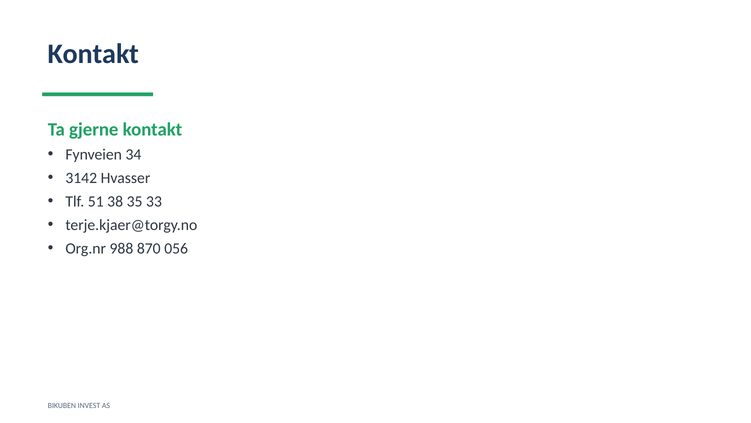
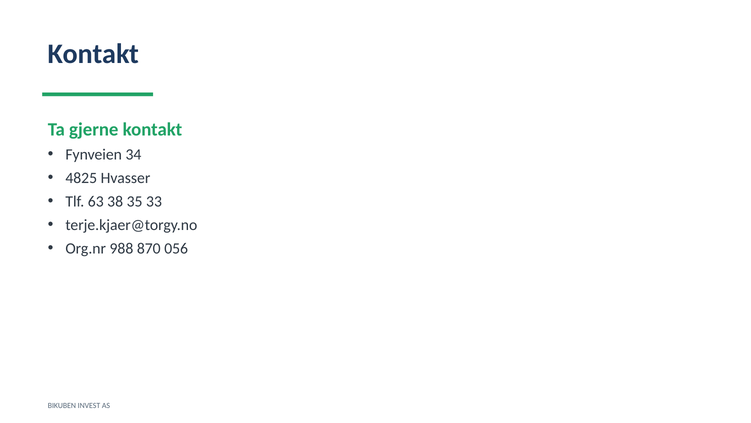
3142: 3142 -> 4825
51: 51 -> 63
